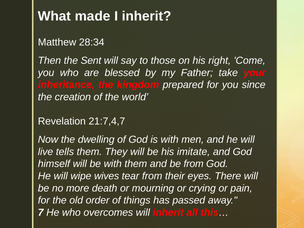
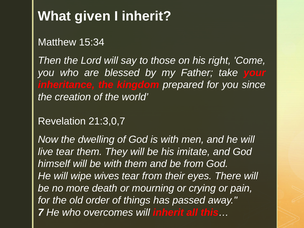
made: made -> given
28:34: 28:34 -> 15:34
Sent: Sent -> Lord
21:7,4,7: 21:7,4,7 -> 21:3,0,7
live tells: tells -> tear
